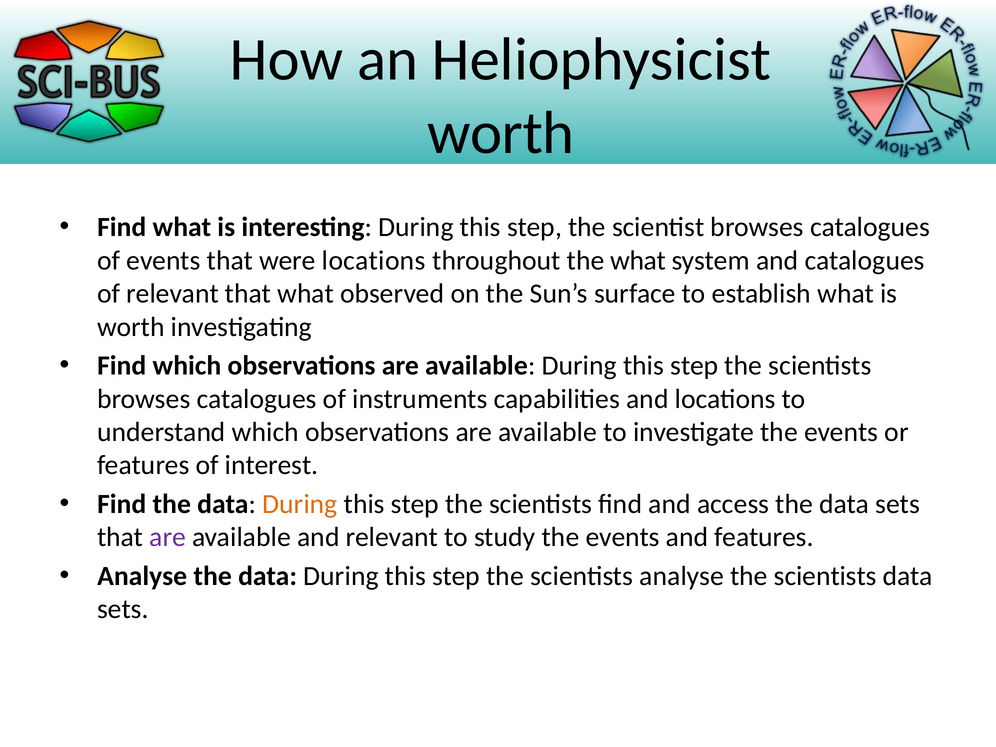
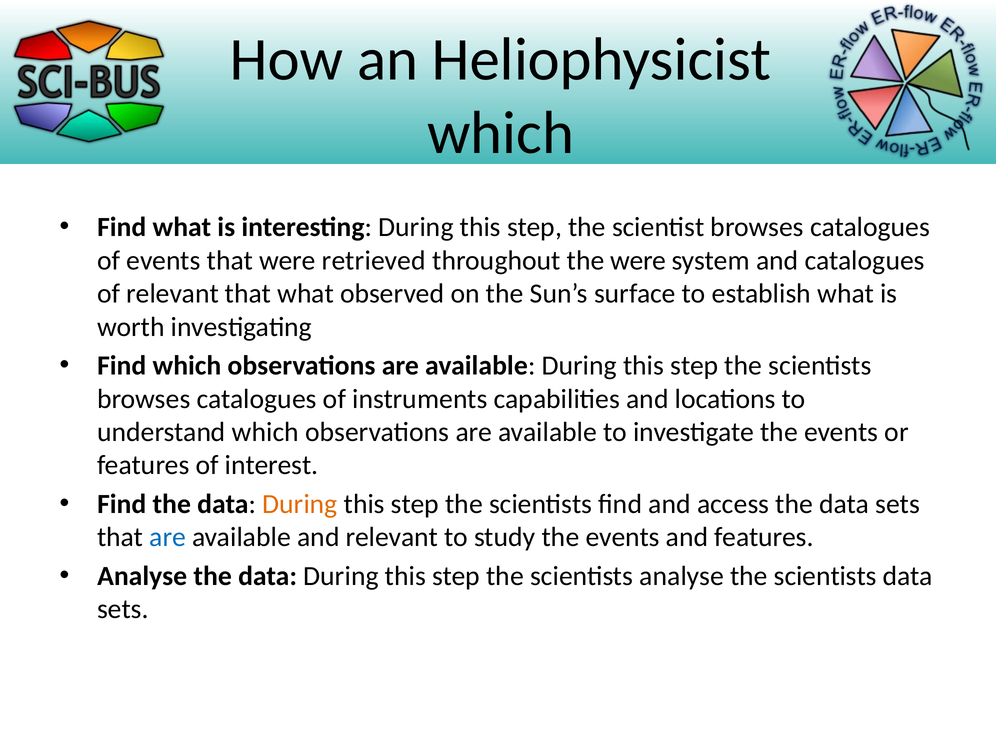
worth at (501, 133): worth -> which
were locations: locations -> retrieved
the what: what -> were
are at (168, 537) colour: purple -> blue
